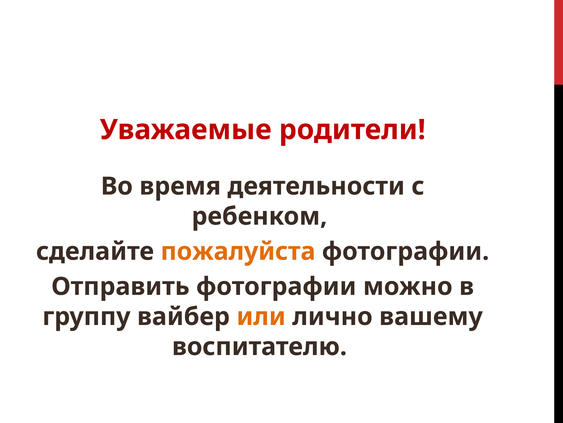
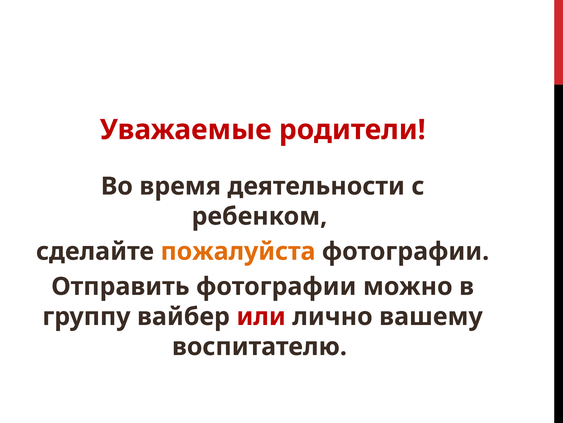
или colour: orange -> red
